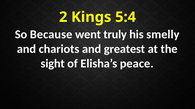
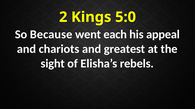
5:4: 5:4 -> 5:0
truly: truly -> each
smelly: smelly -> appeal
peace: peace -> rebels
